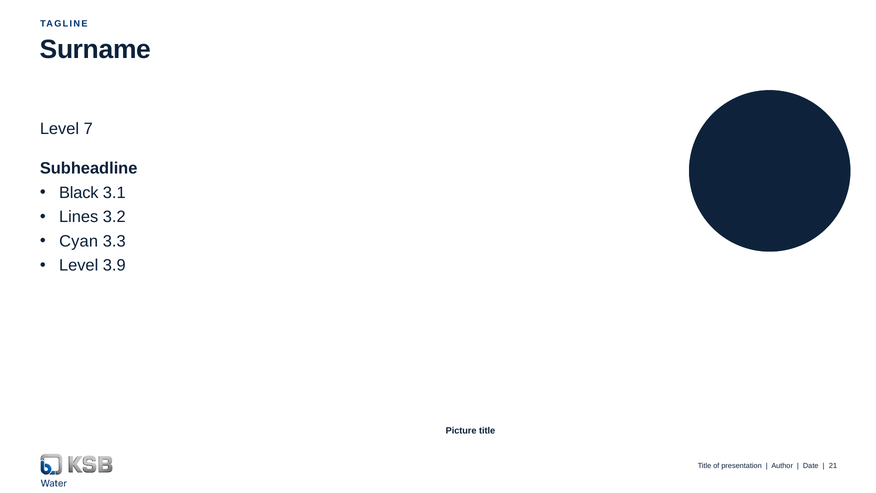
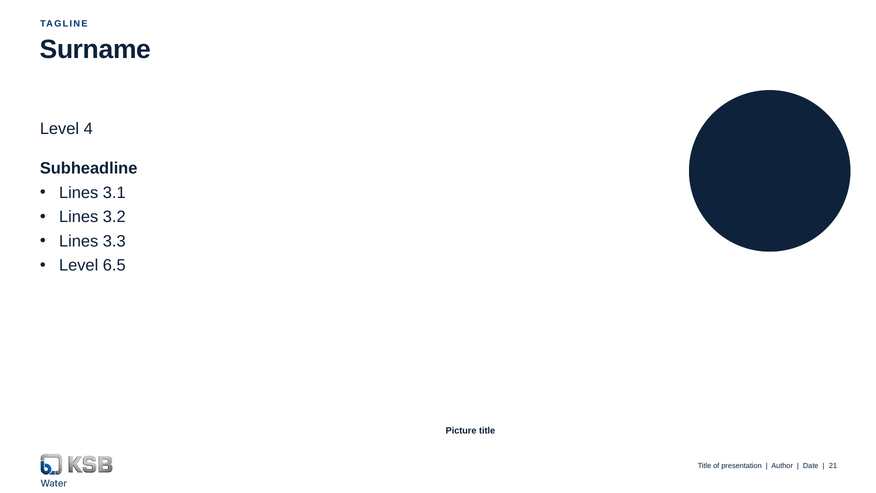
7: 7 -> 4
Black at (79, 193): Black -> Lines
Cyan at (79, 241): Cyan -> Lines
3.9: 3.9 -> 6.5
